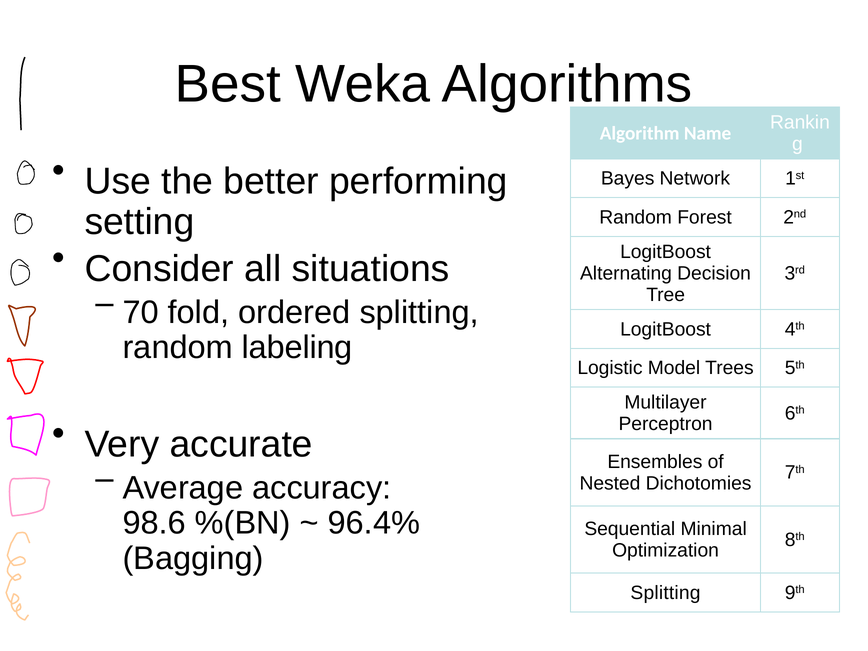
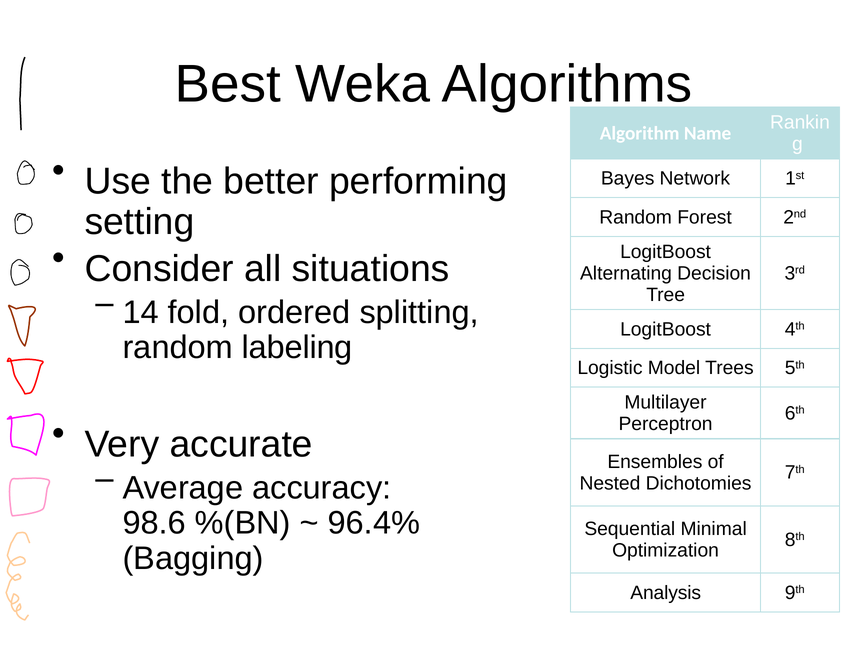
70: 70 -> 14
Splitting at (666, 593): Splitting -> Analysis
